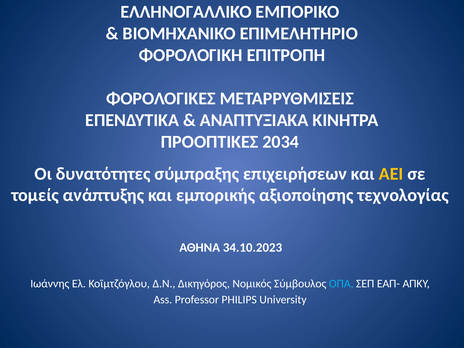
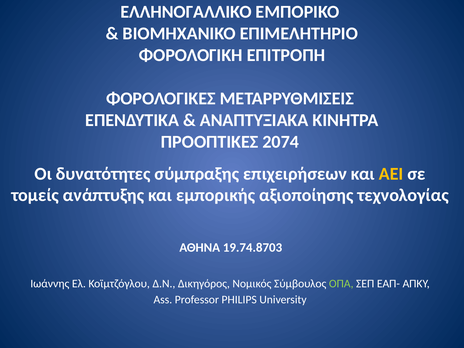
2034: 2034 -> 2074
34.10.2023: 34.10.2023 -> 19.74.8703
ΟΠΑ colour: light blue -> light green
